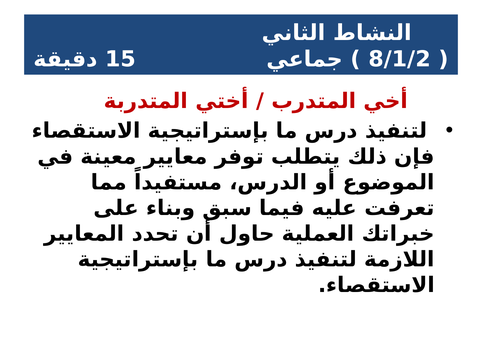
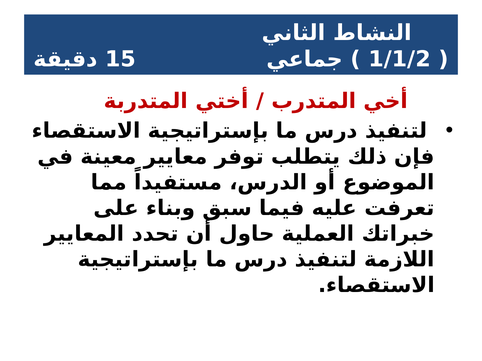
8/1/2: 8/1/2 -> 1/1/2
